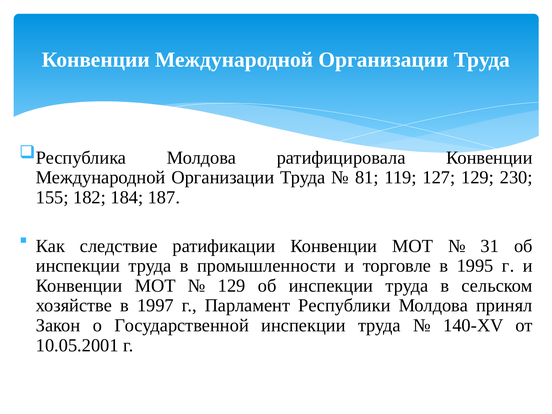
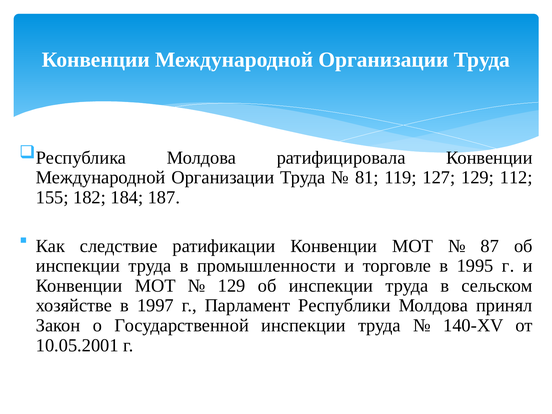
230: 230 -> 112
31: 31 -> 87
